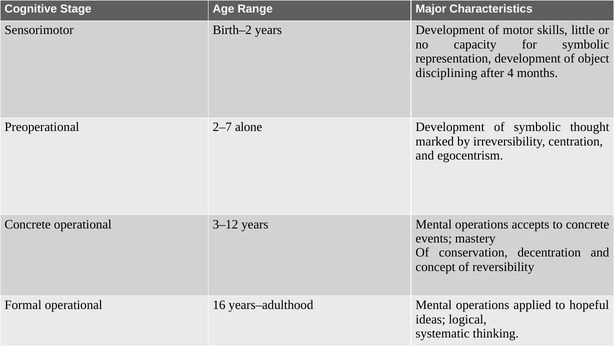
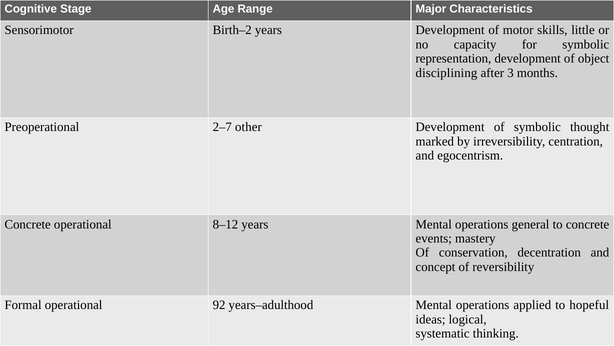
4: 4 -> 3
alone: alone -> other
3–12: 3–12 -> 8–12
accepts: accepts -> general
16: 16 -> 92
